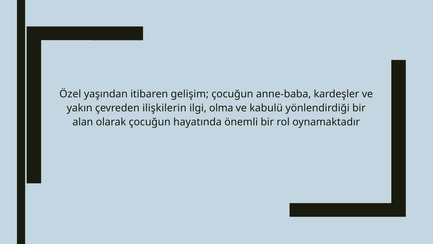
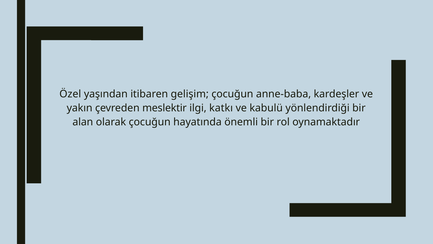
ilişkilerin: ilişkilerin -> meslektir
olma: olma -> katkı
